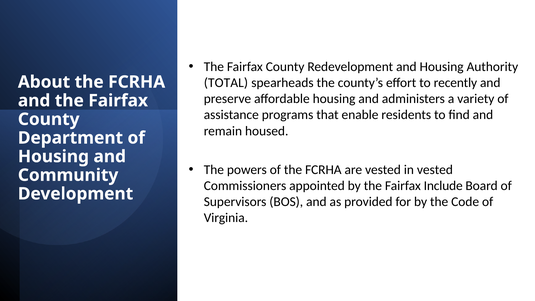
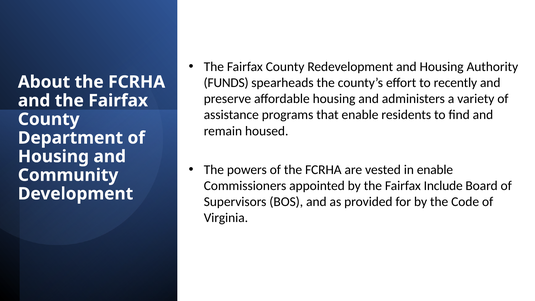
TOTAL: TOTAL -> FUNDS
in vested: vested -> enable
